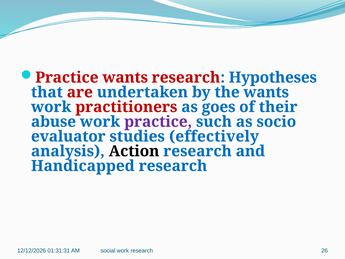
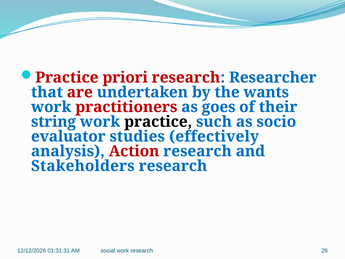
Practice wants: wants -> priori
Hypotheses: Hypotheses -> Researcher
abuse: abuse -> string
practice at (158, 122) colour: purple -> black
Action colour: black -> red
Handicapped: Handicapped -> Stakeholders
